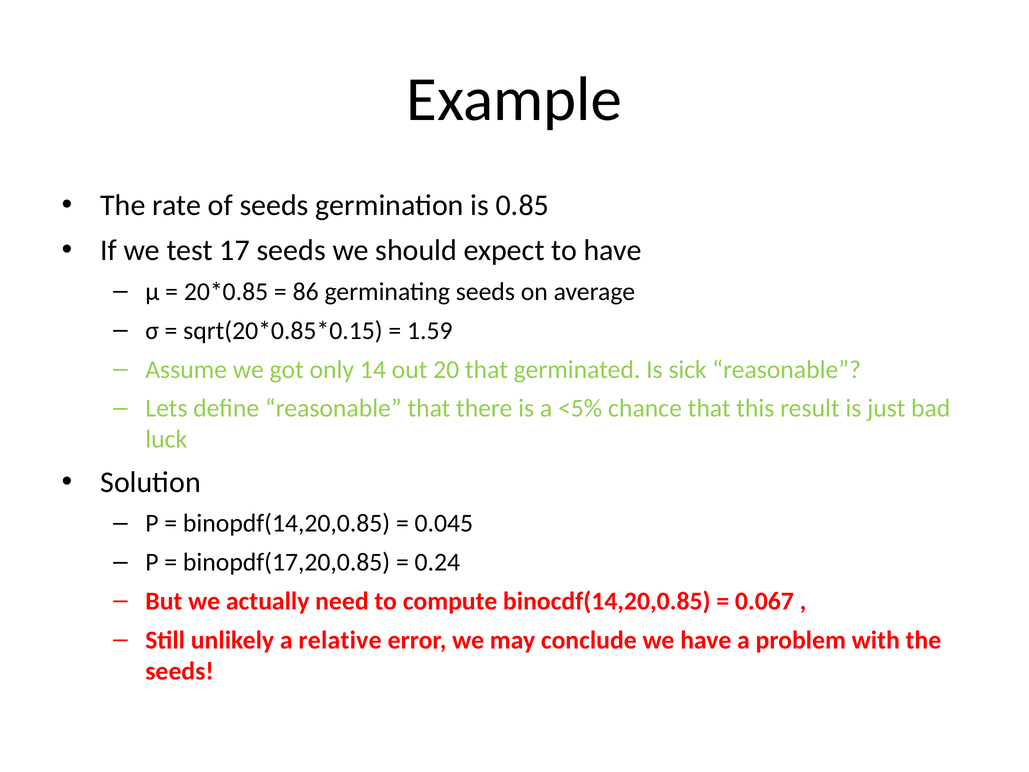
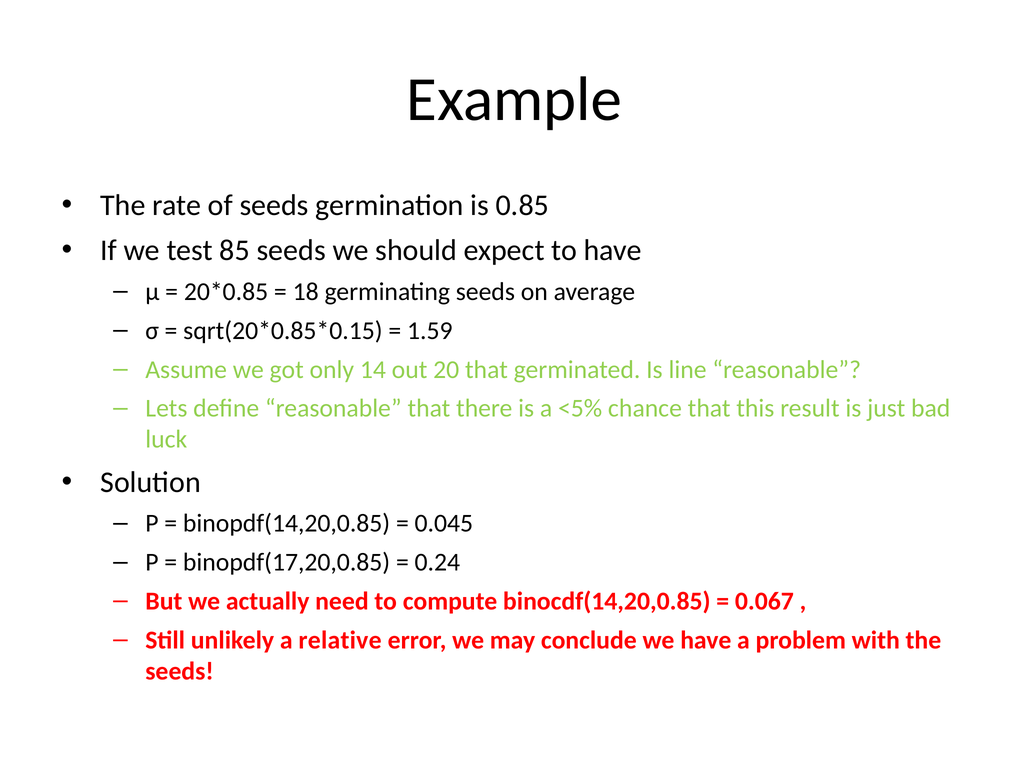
17: 17 -> 85
86: 86 -> 18
sick: sick -> line
